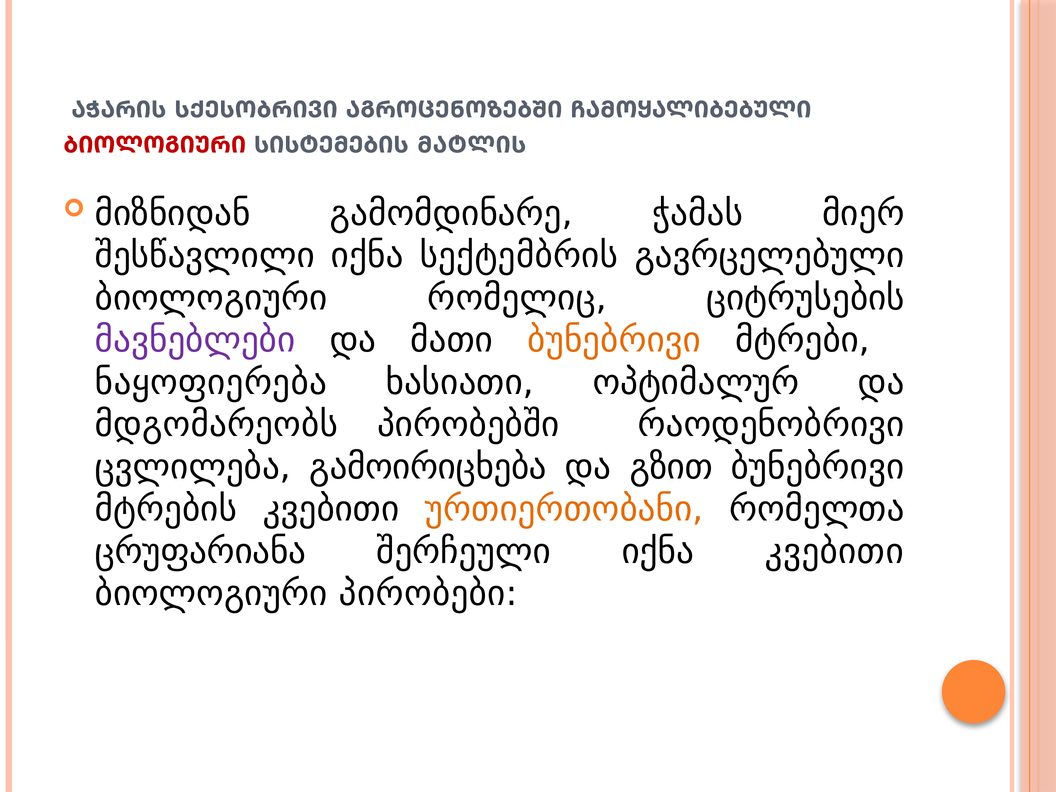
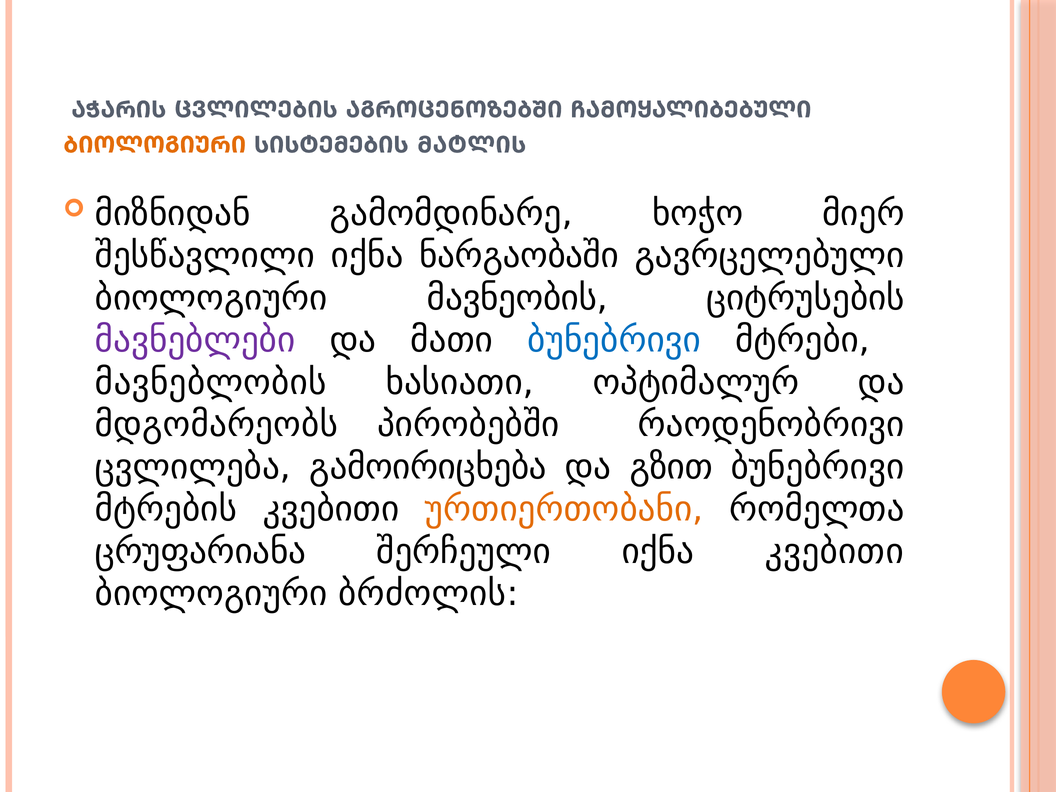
ᲡᲥᲔᲡᲝᲑᲠᲘᲕᲘ: ᲡᲥᲔᲡᲝᲑᲠᲘᲕᲘ -> ᲪᲕᲚᲘᲚᲔᲑᲘᲡ
ᲑᲘᲝᲚᲝᲒᲘᲣᲠᲘ at (155, 145) colour: red -> orange
ჭამას: ჭამას -> ხოჭო
სექტემბრის: სექტემბრის -> ნარგაობაში
რომელიც: რომელიც -> მავნეობის
ბუნებრივი at (614, 340) colour: orange -> blue
ნაყოფიერება: ნაყოფიერება -> მავნებლობის
პირობები: პირობები -> ბრძოლის
